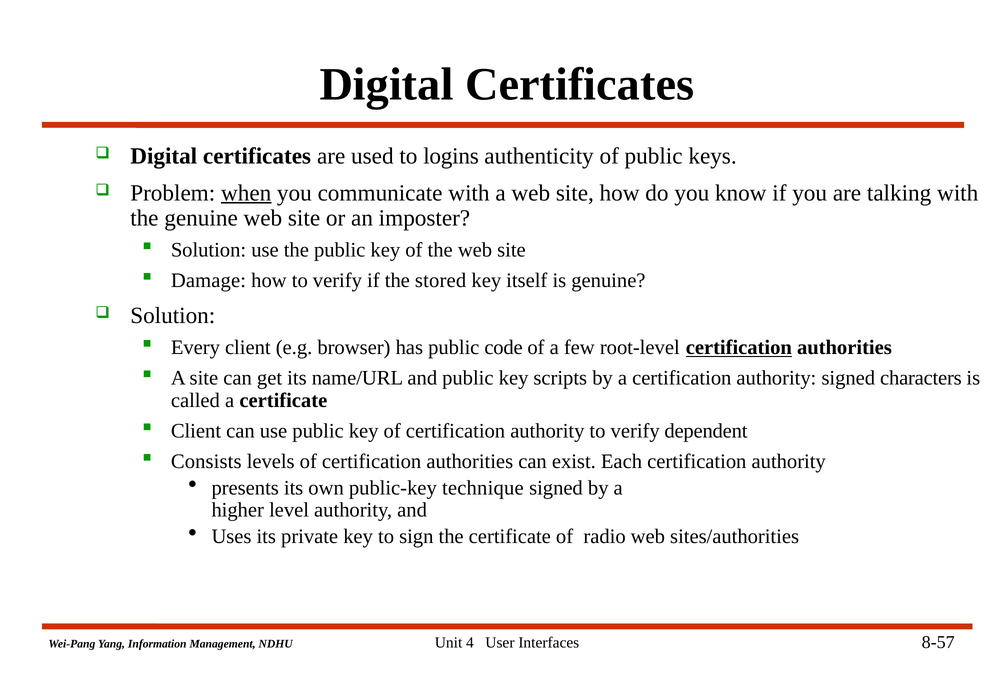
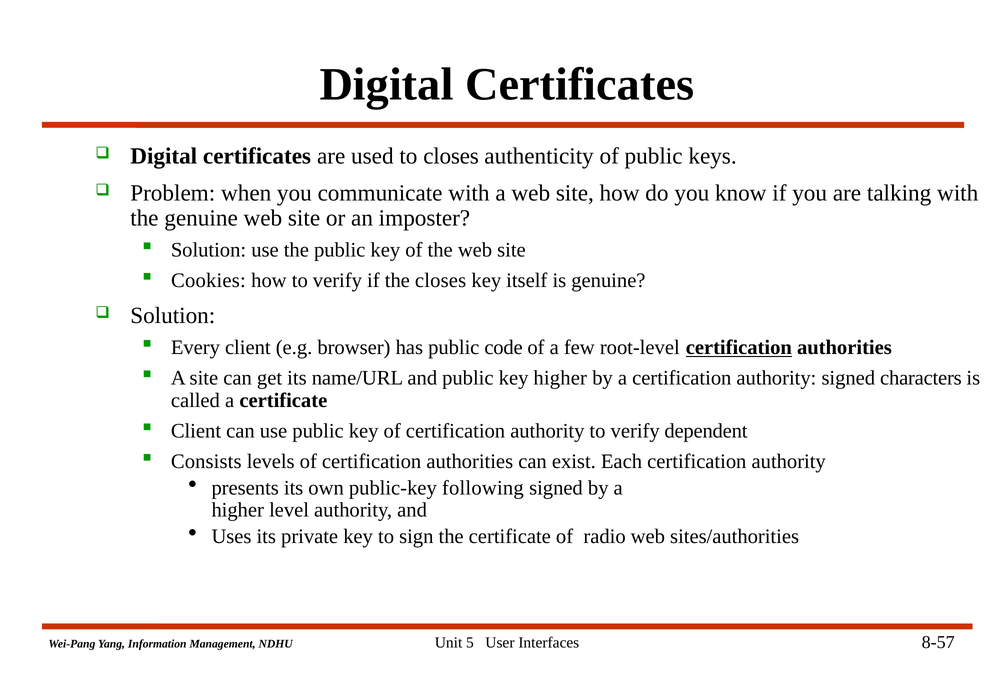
to logins: logins -> closes
when underline: present -> none
Damage: Damage -> Cookies
the stored: stored -> closes
key scripts: scripts -> higher
technique: technique -> following
4: 4 -> 5
